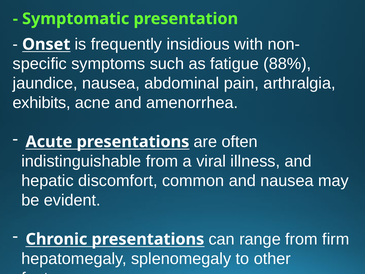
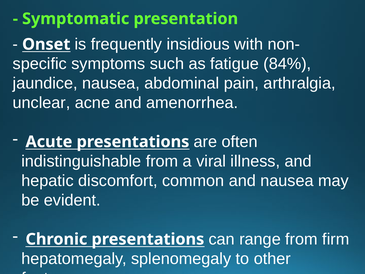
88%: 88% -> 84%
exhibits: exhibits -> unclear
